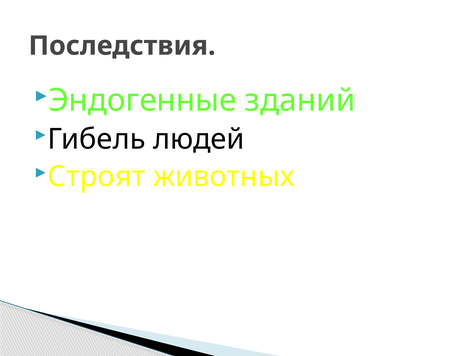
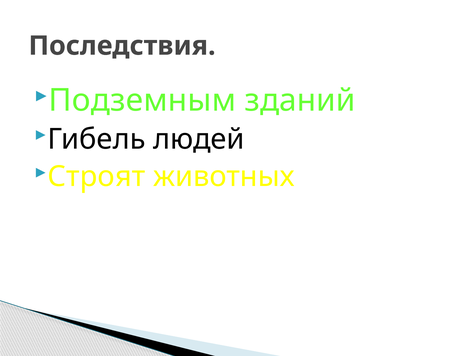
Эндогенные: Эндогенные -> Подземным
